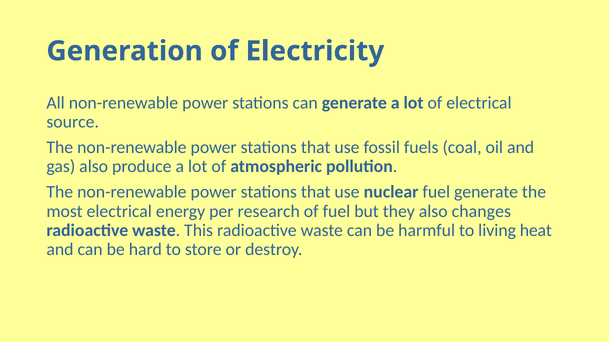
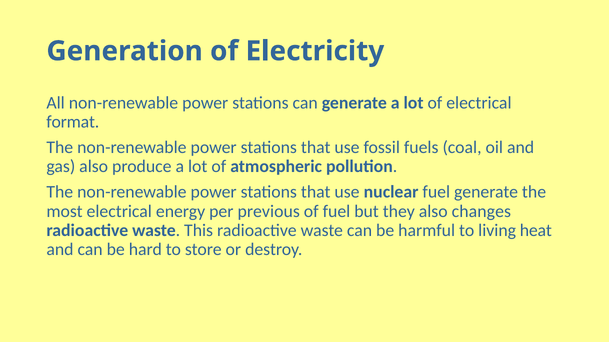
source: source -> format
research: research -> previous
